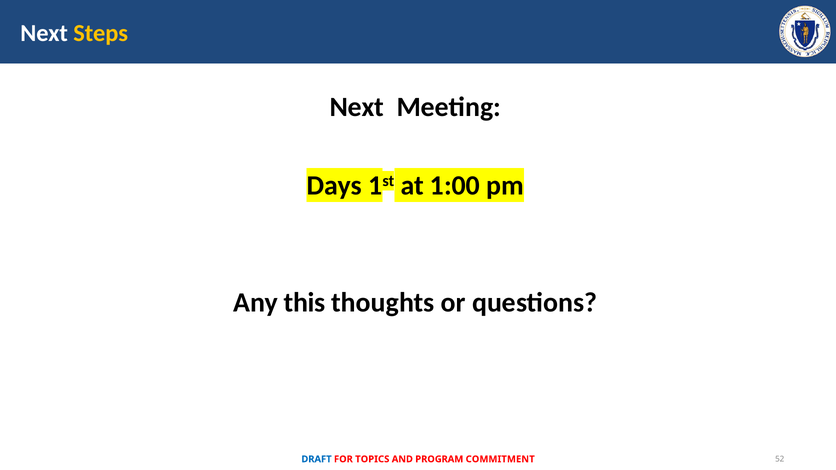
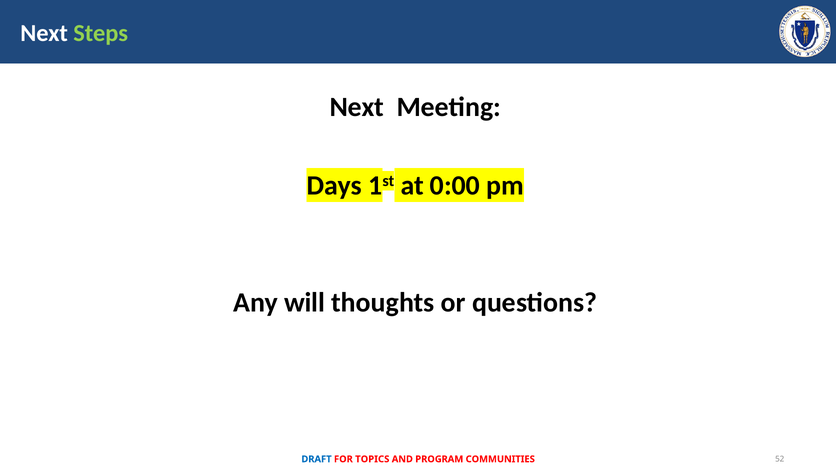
Steps colour: yellow -> light green
1:00: 1:00 -> 0:00
this: this -> will
COMMITMENT: COMMITMENT -> COMMUNITIES
